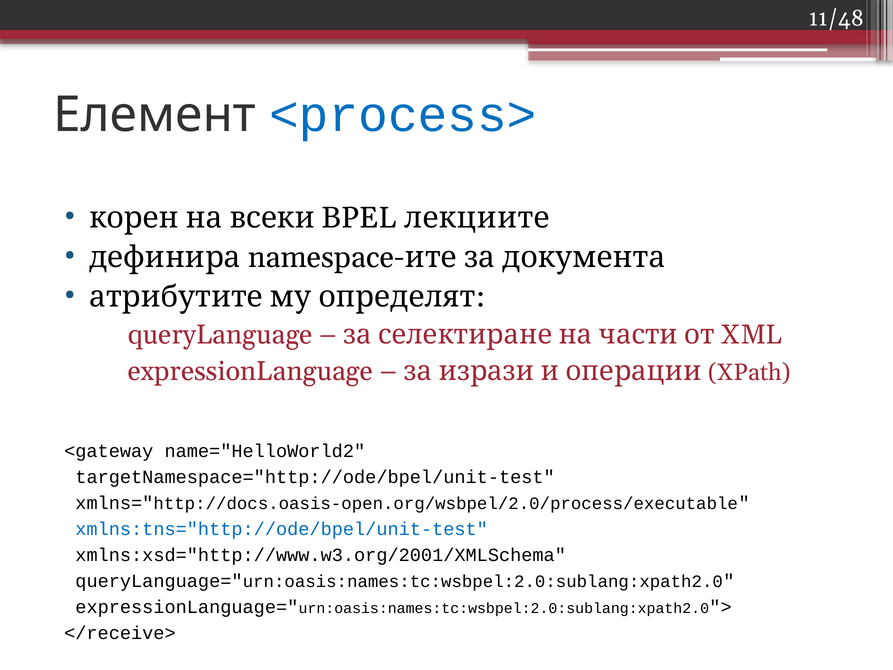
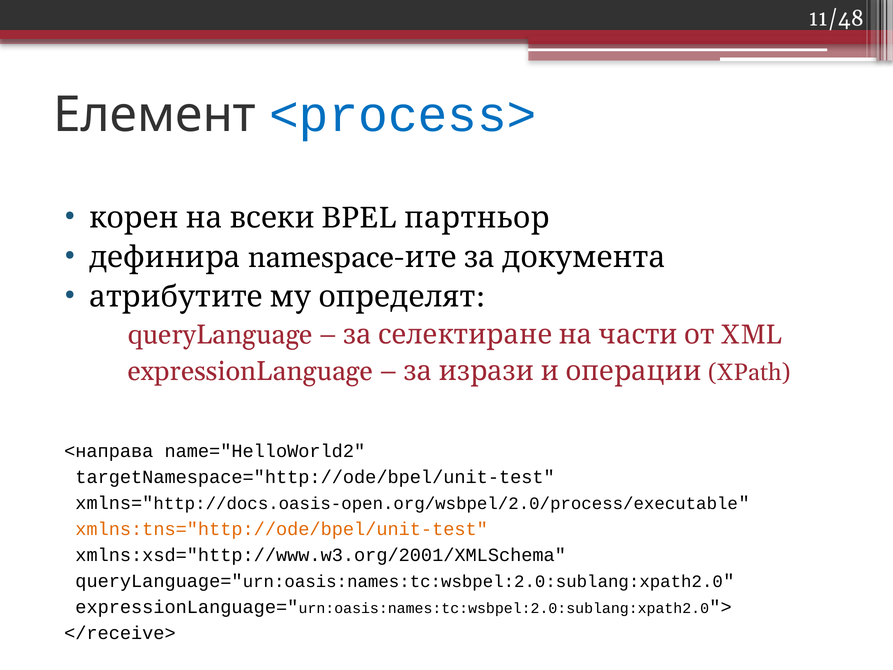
лекциите: лекциите -> партньор
<gateway: <gateway -> <направа
xmlns:tns="http://ode/bpel/unit-test colour: blue -> orange
